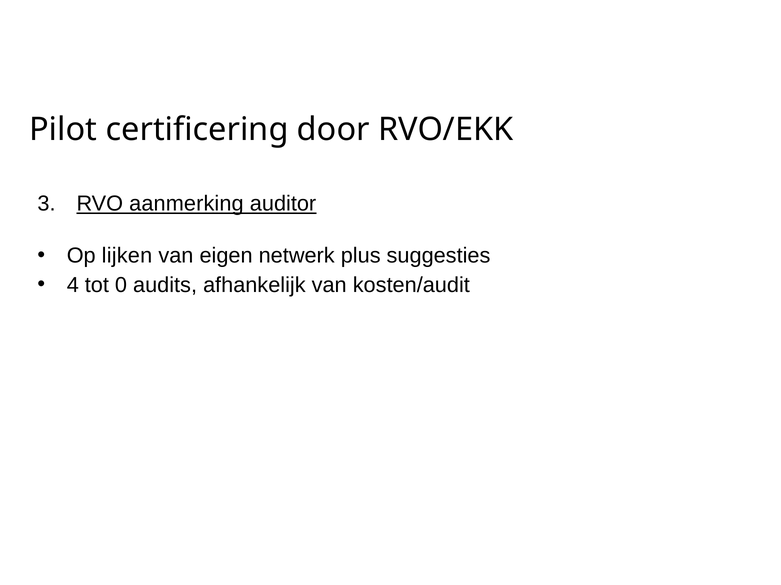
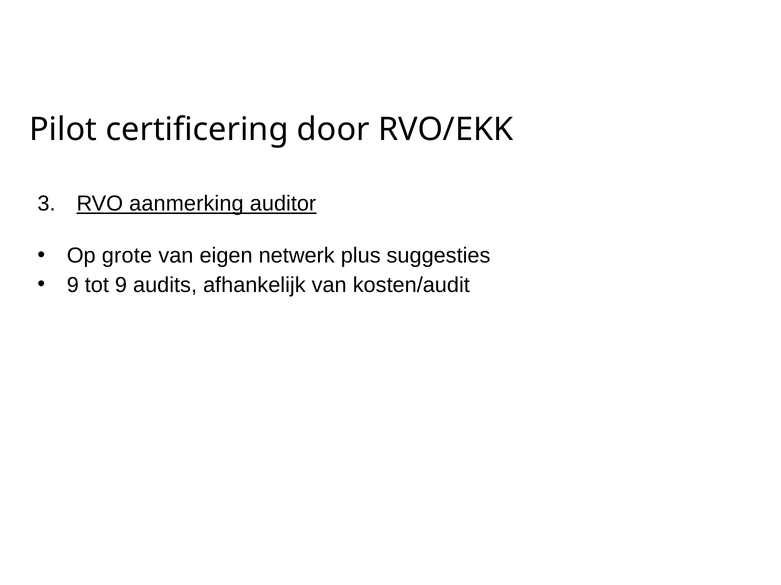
lijken: lijken -> grote
4 at (73, 285): 4 -> 9
tot 0: 0 -> 9
